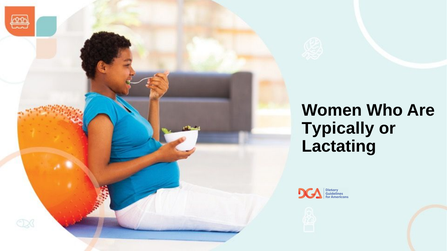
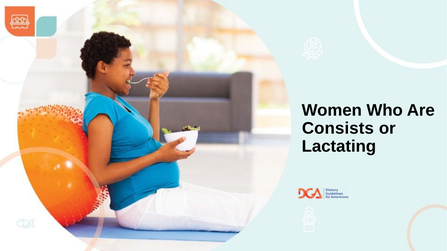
Typically: Typically -> Consists
